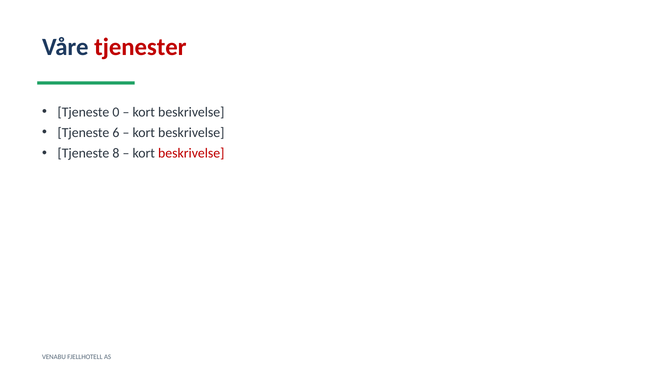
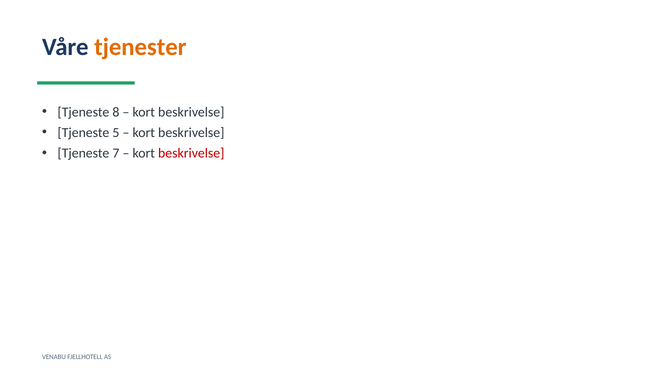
tjenester colour: red -> orange
0: 0 -> 8
6: 6 -> 5
8: 8 -> 7
